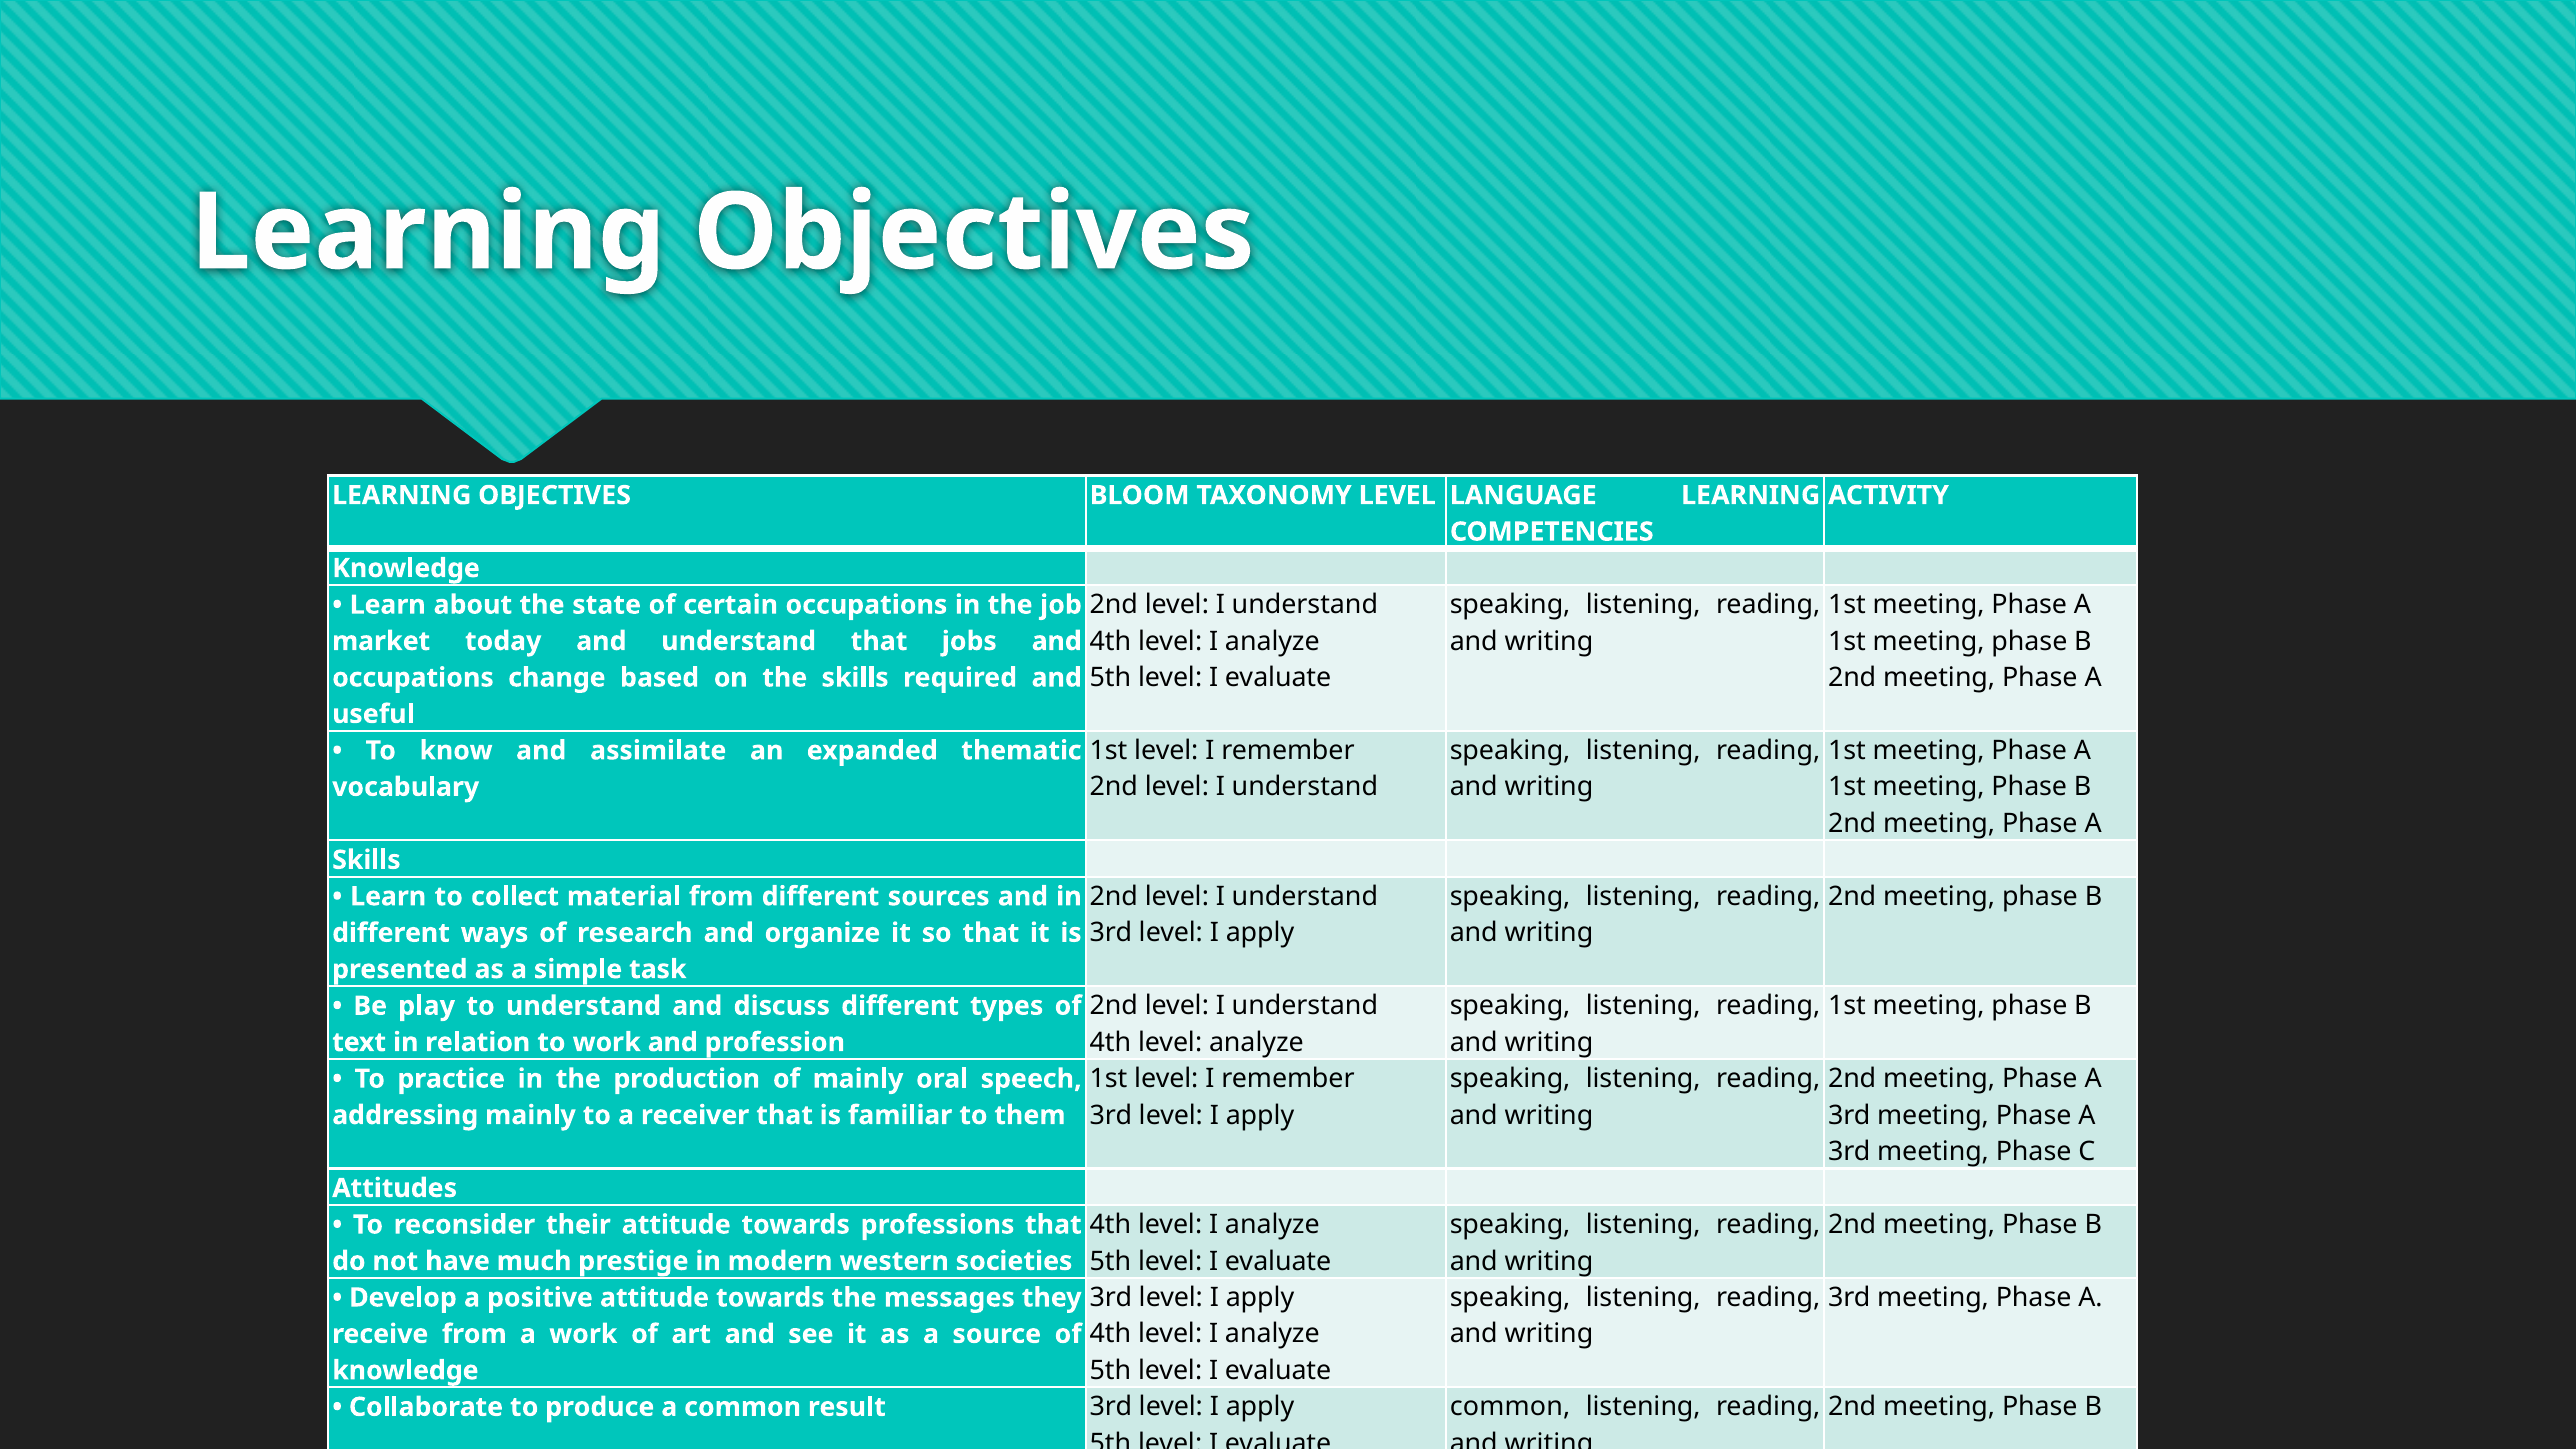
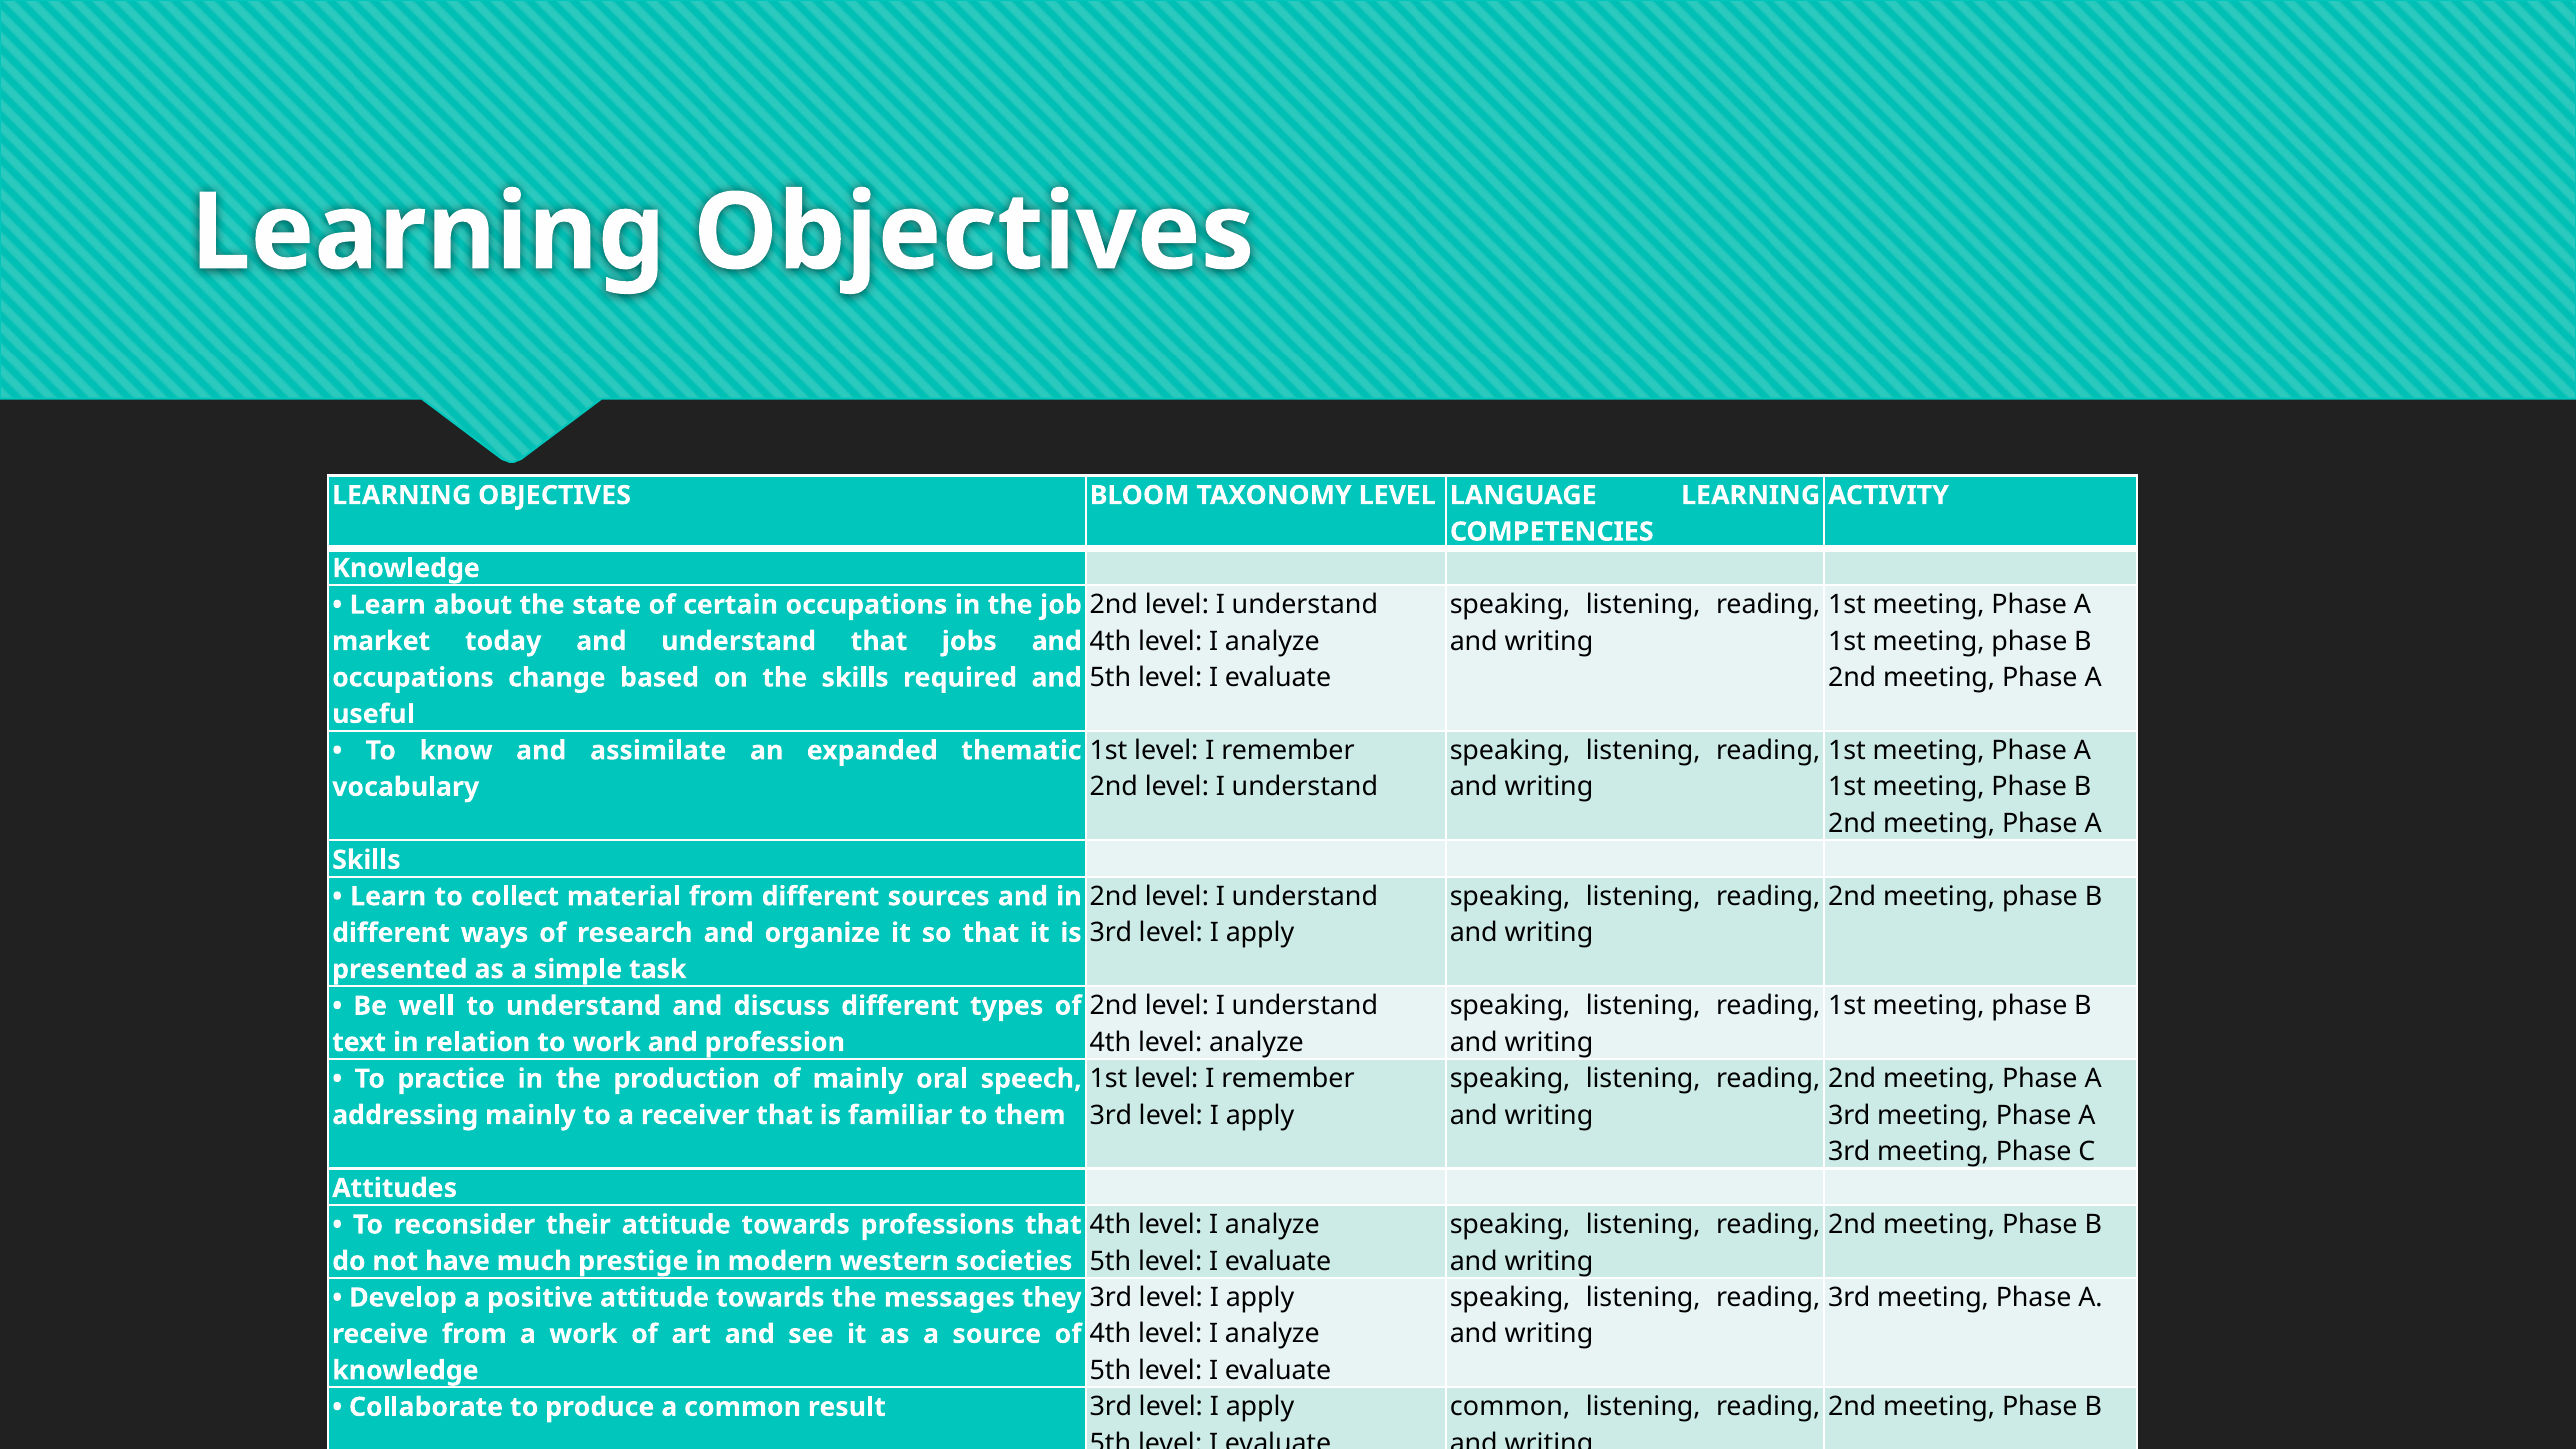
play: play -> well
